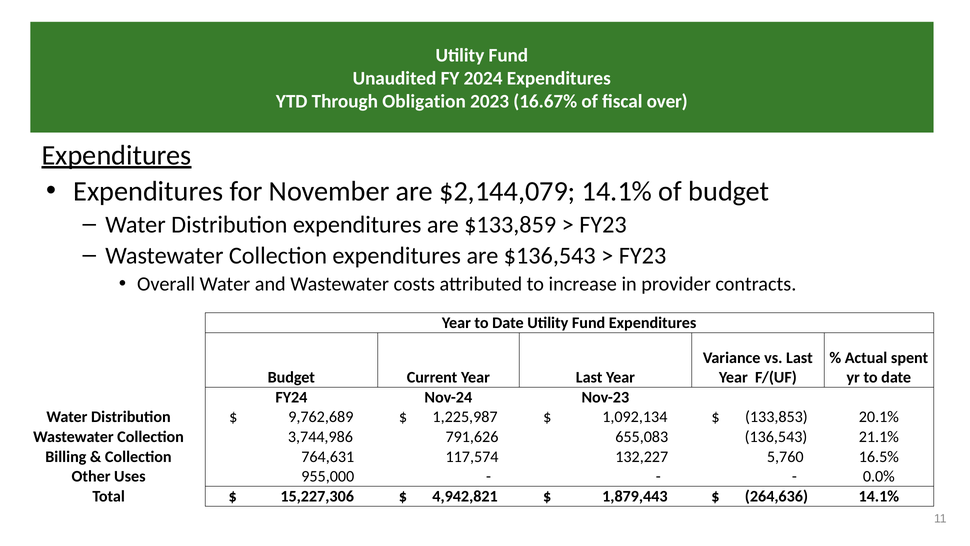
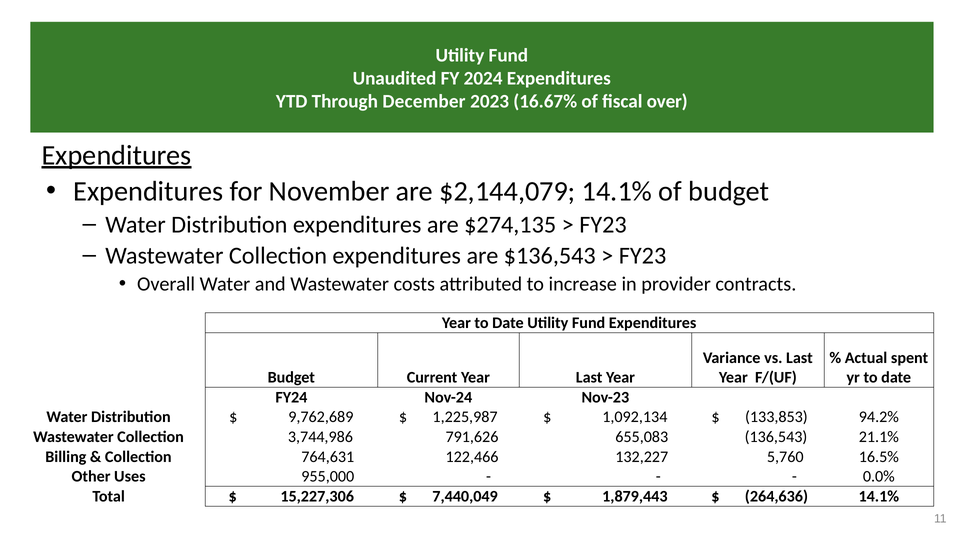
Obligation: Obligation -> December
$133,859: $133,859 -> $274,135
20.1%: 20.1% -> 94.2%
117,574: 117,574 -> 122,466
4,942,821: 4,942,821 -> 7,440,049
